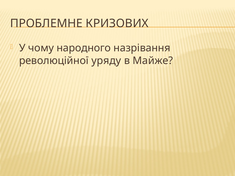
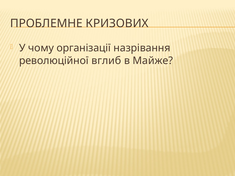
народного: народного -> організації
уряду: уряду -> вглиб
